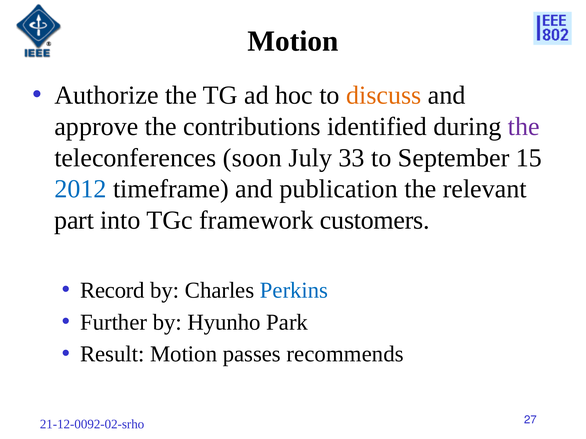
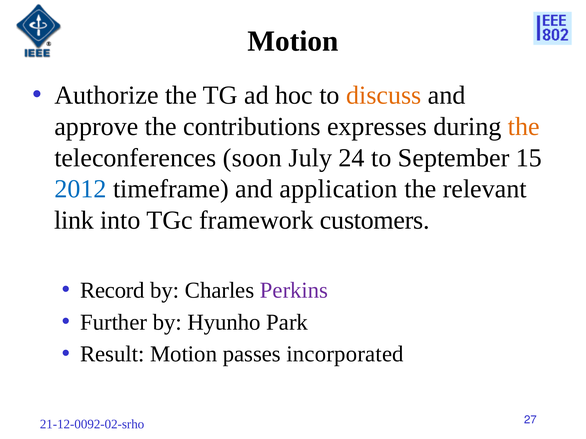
identified: identified -> expresses
the at (524, 127) colour: purple -> orange
33: 33 -> 24
publication: publication -> application
part: part -> link
Perkins colour: blue -> purple
recommends: recommends -> incorporated
